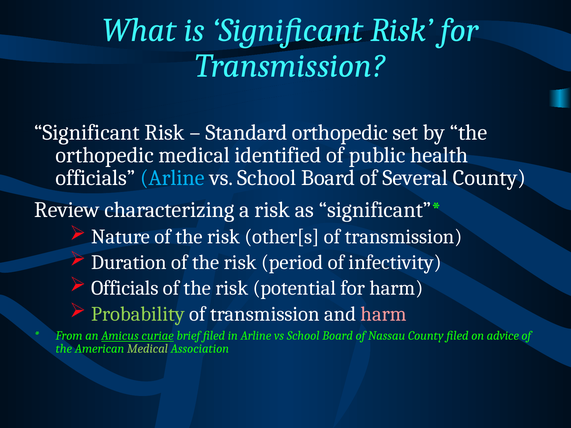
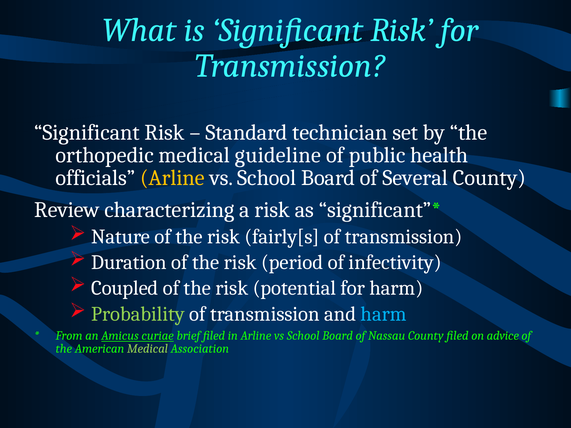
Standard orthopedic: orthopedic -> technician
identified: identified -> guideline
Arline at (172, 178) colour: light blue -> yellow
other[s: other[s -> fairly[s
Officials at (125, 288): Officials -> Coupled
harm at (384, 314) colour: pink -> light blue
